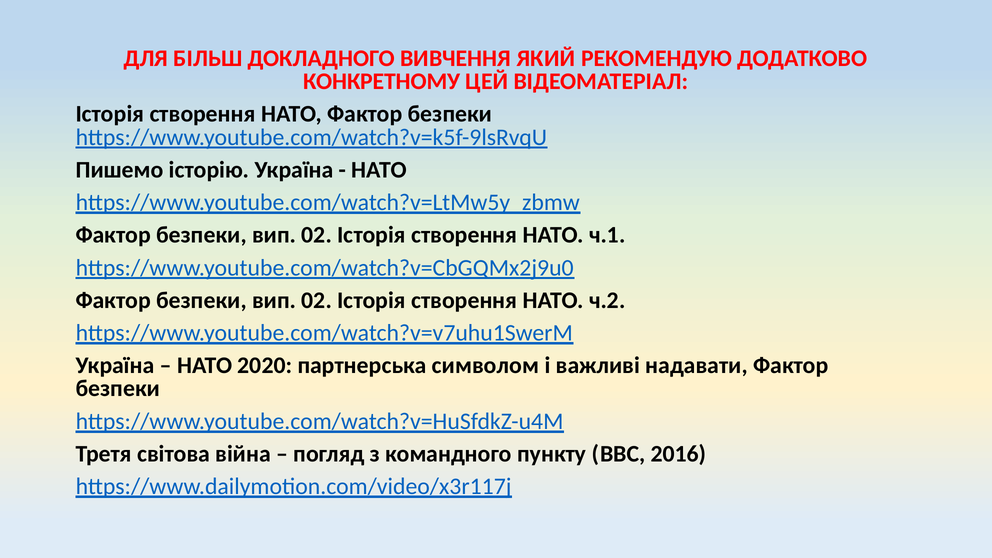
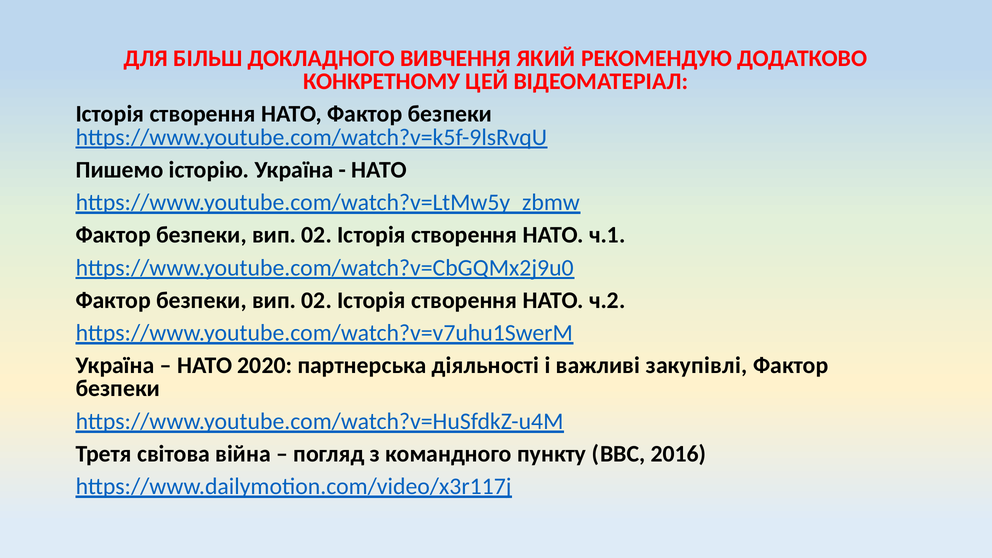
символом: символом -> діяльності
надавати: надавати -> закупівлі
